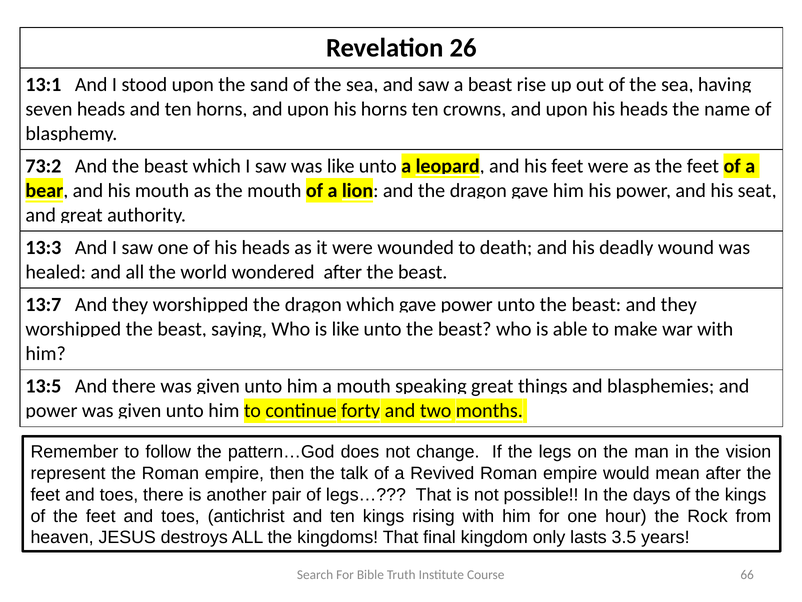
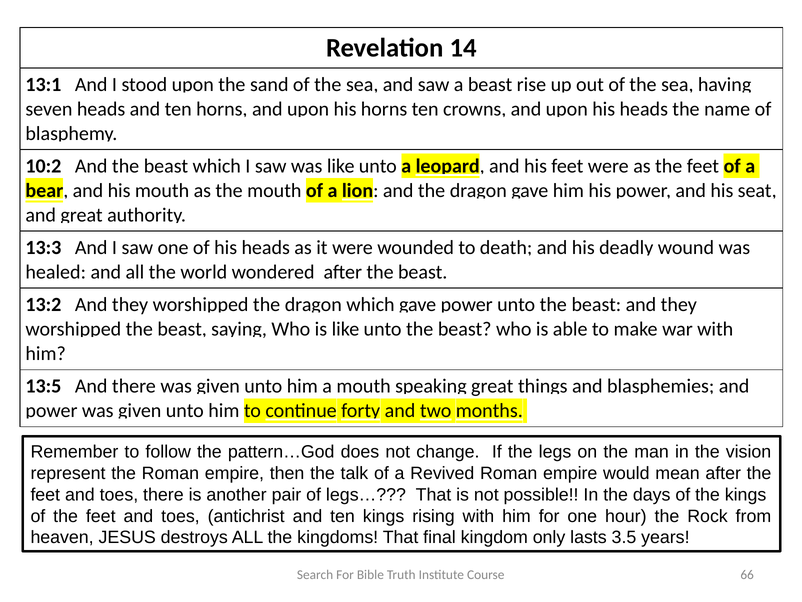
26: 26 -> 14
73:2: 73:2 -> 10:2
13:7: 13:7 -> 13:2
